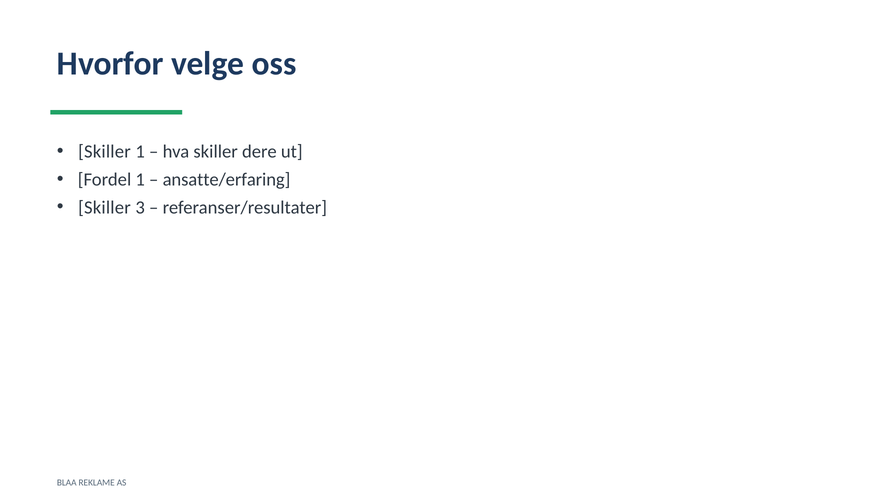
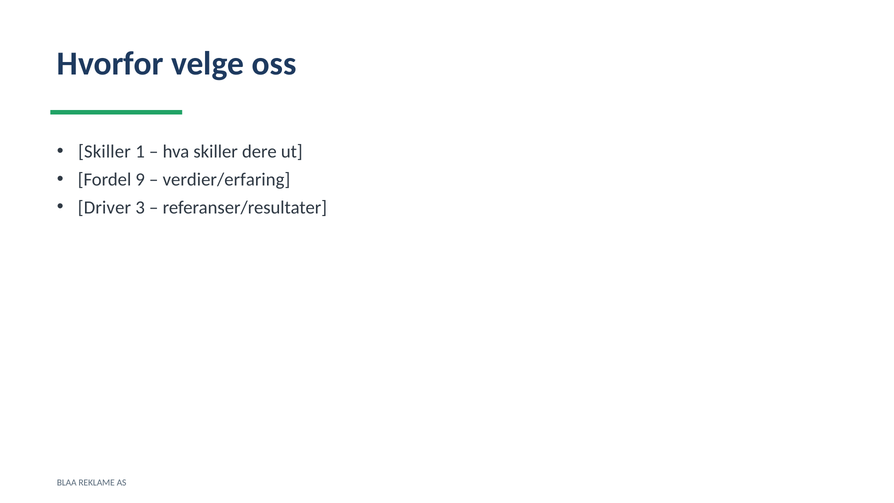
Fordel 1: 1 -> 9
ansatte/erfaring: ansatte/erfaring -> verdier/erfaring
Skiller at (104, 207): Skiller -> Driver
